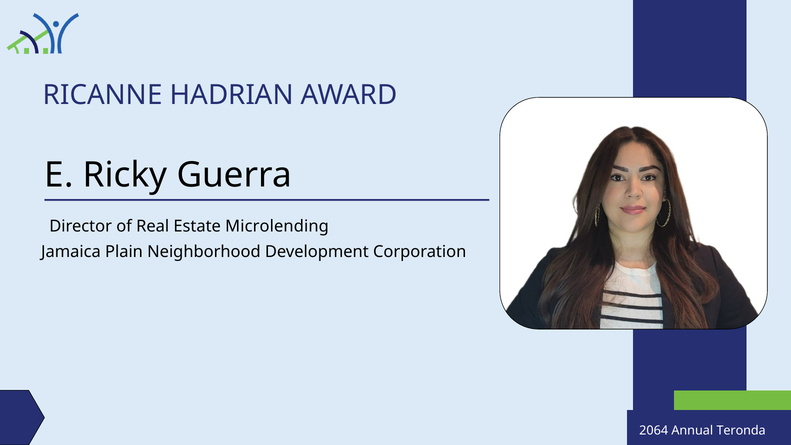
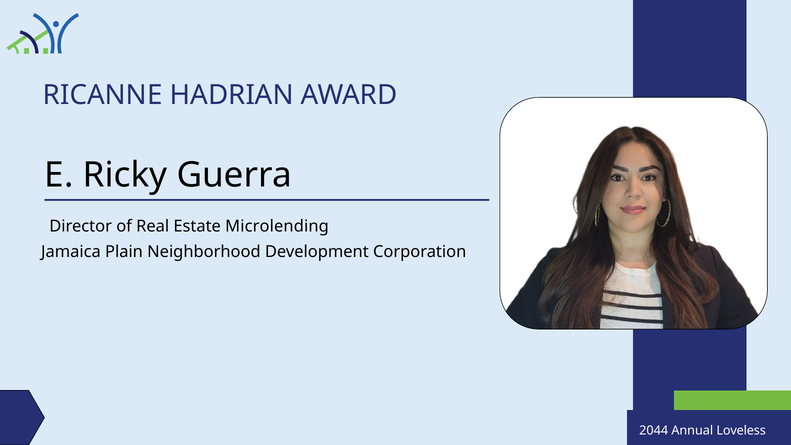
2064: 2064 -> 2044
Teronda: Teronda -> Loveless
